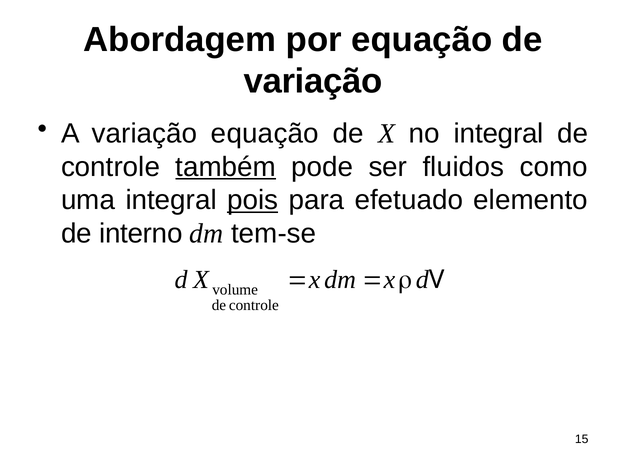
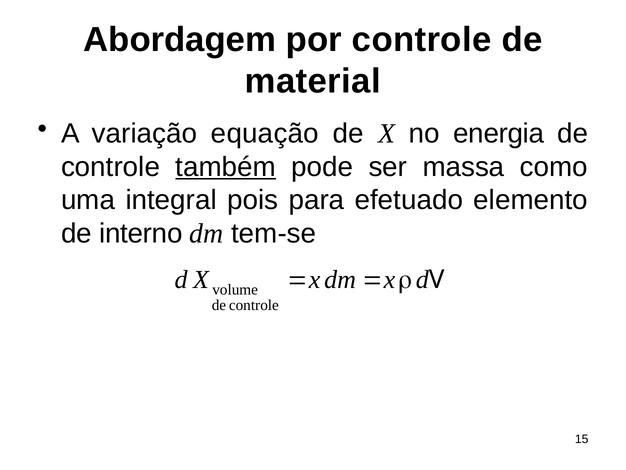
por equação: equação -> controle
variação at (313, 81): variação -> material
no integral: integral -> energia
fluidos: fluidos -> massa
pois underline: present -> none
